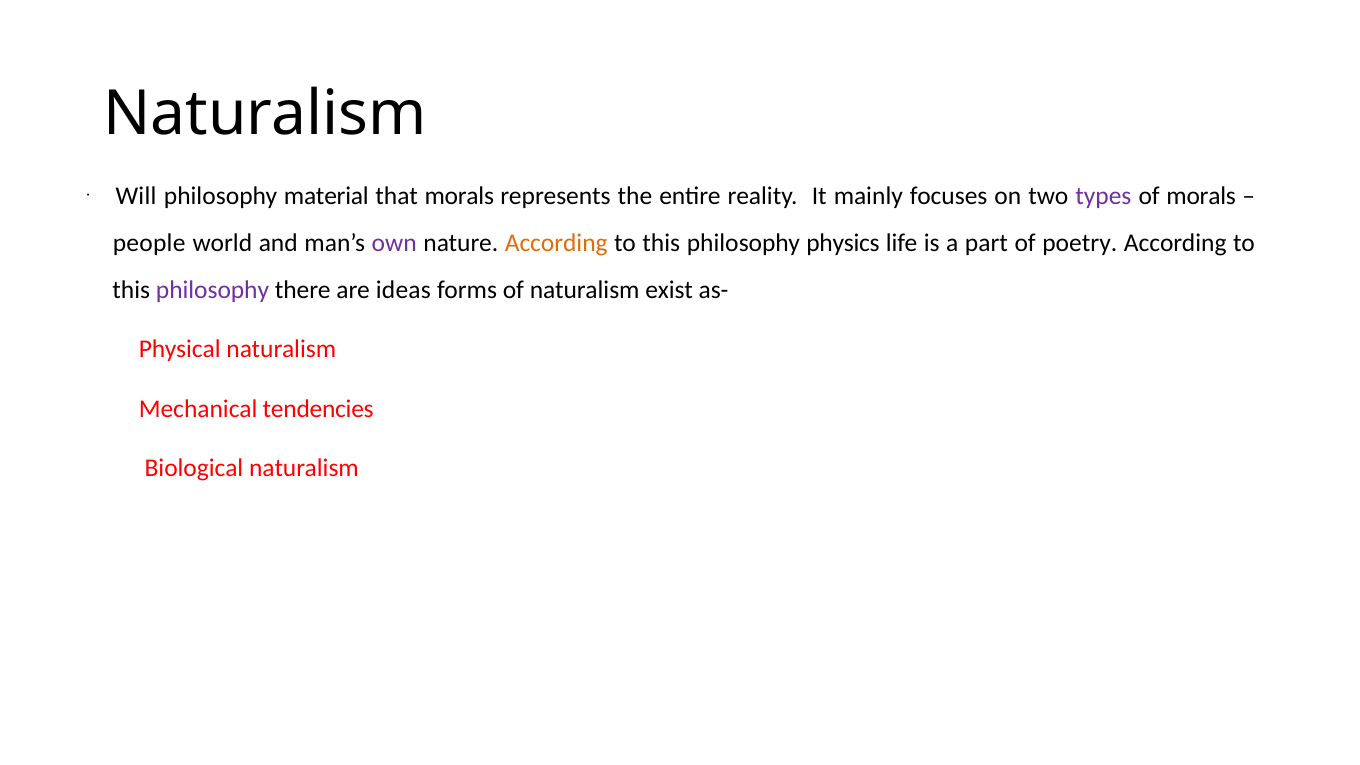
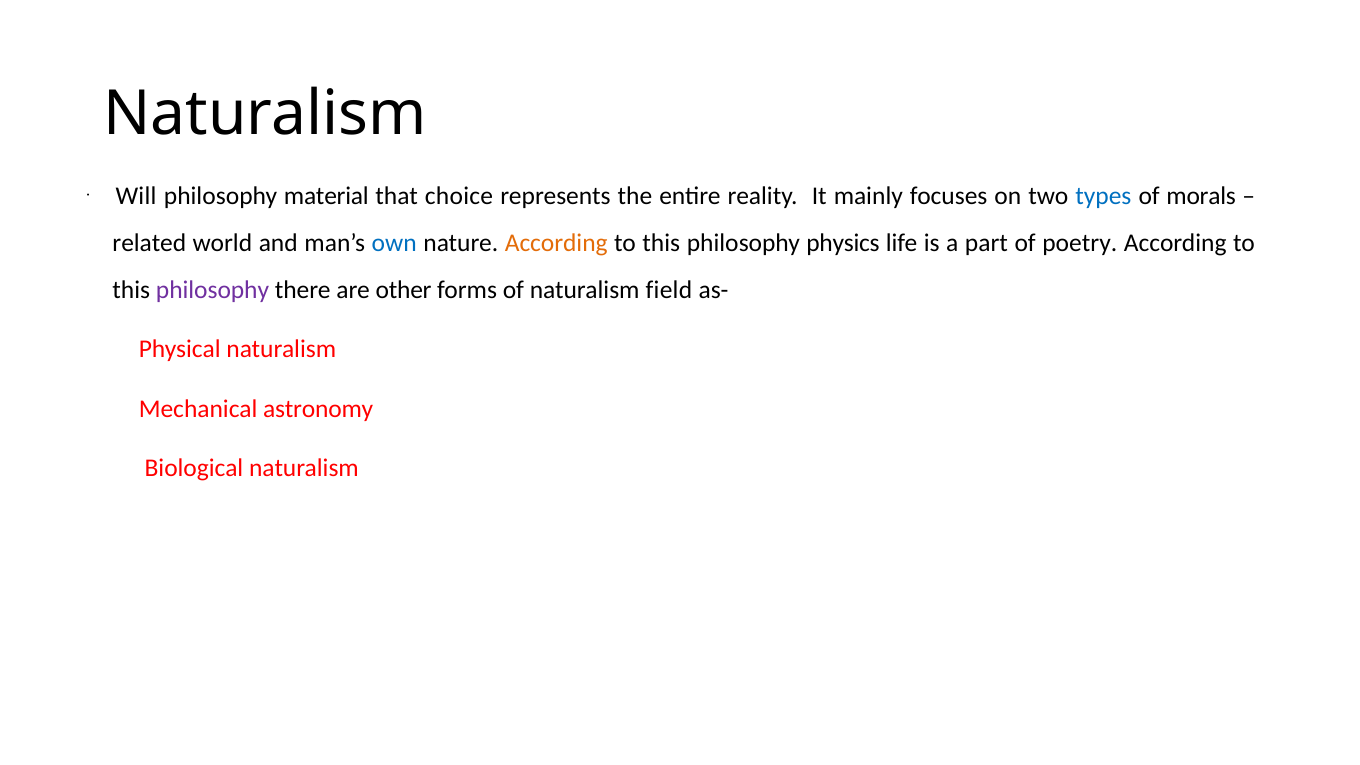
that morals: morals -> choice
types colour: purple -> blue
people: people -> related
own colour: purple -> blue
ideas: ideas -> other
exist: exist -> field
tendencies: tendencies -> astronomy
